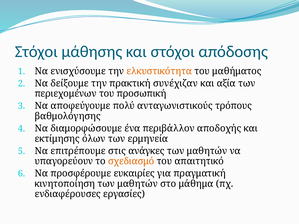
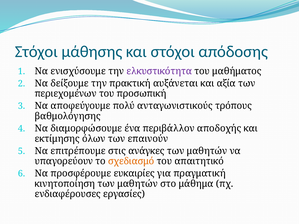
ελκυστικότητα colour: orange -> purple
συνέχιζαν: συνέχιζαν -> αυξάνεται
ερμηνεία: ερμηνεία -> επαινούν
